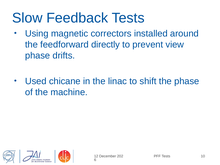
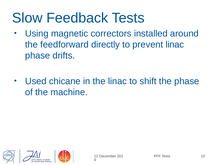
prevent view: view -> linac
